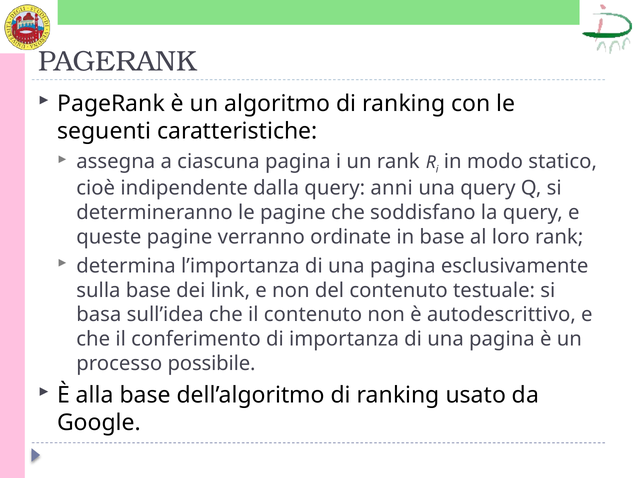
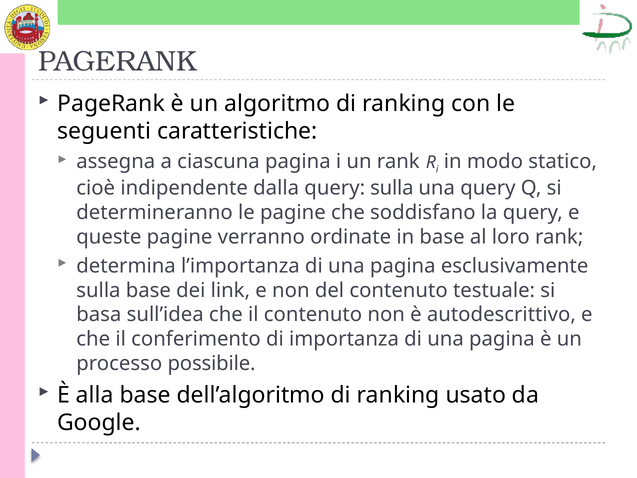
query anni: anni -> sulla
